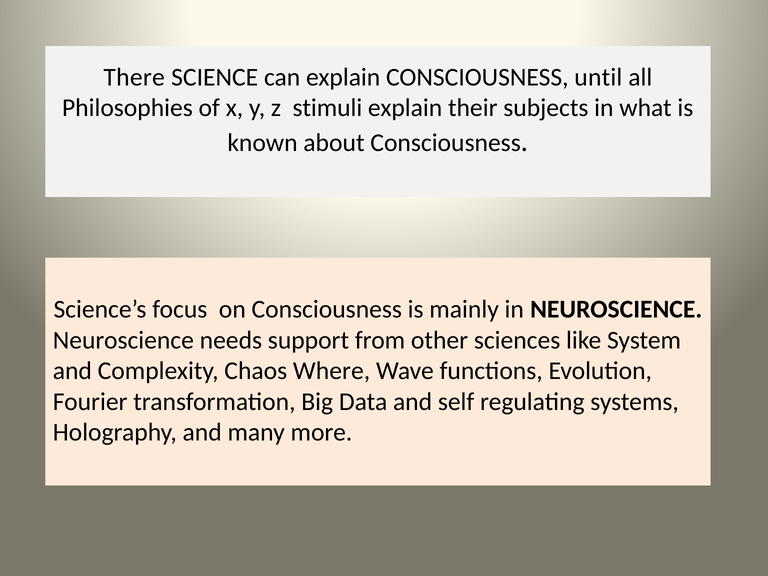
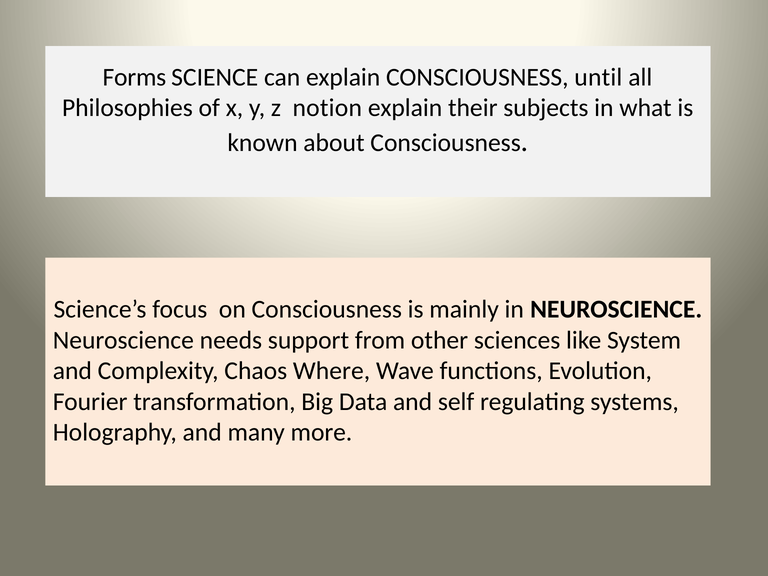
There: There -> Forms
stimuli: stimuli -> notion
